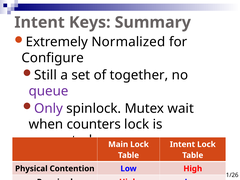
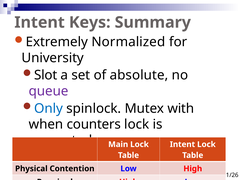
Configure: Configure -> University
Still: Still -> Slot
together: together -> absolute
Only colour: purple -> blue
wait: wait -> with
